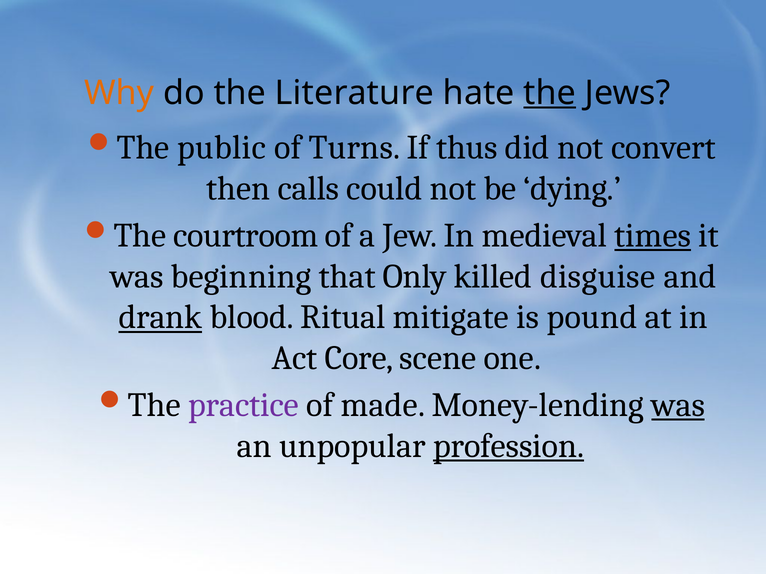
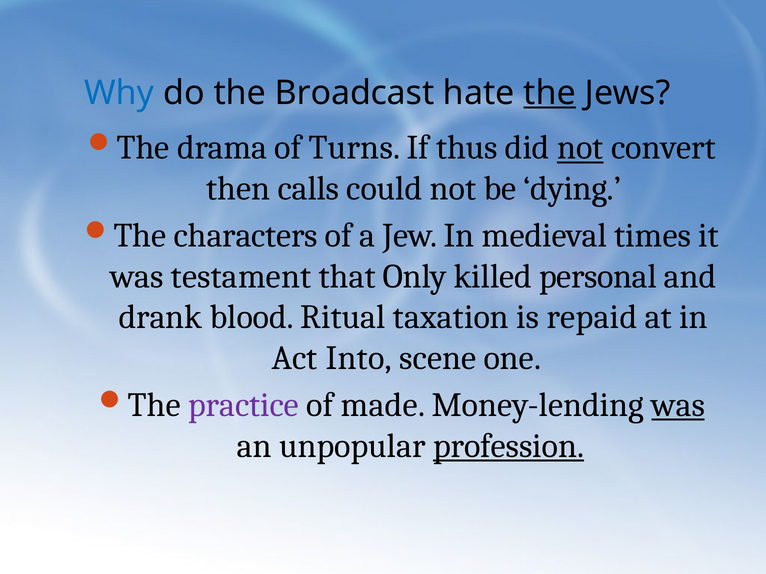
Why colour: orange -> blue
Literature: Literature -> Broadcast
public: public -> drama
not at (580, 148) underline: none -> present
courtroom: courtroom -> characters
times underline: present -> none
beginning: beginning -> testament
disguise: disguise -> personal
drank underline: present -> none
mitigate: mitigate -> taxation
pound: pound -> repaid
Core: Core -> Into
